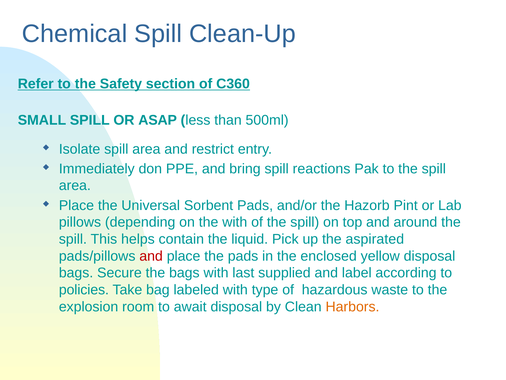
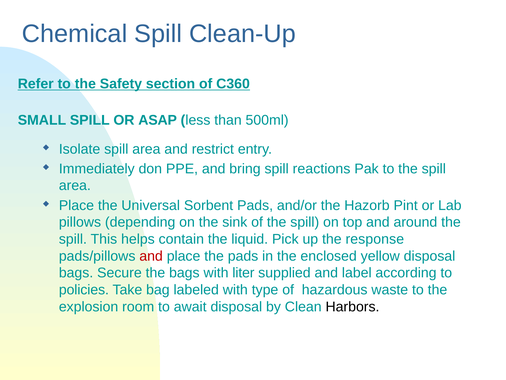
the with: with -> sink
aspirated: aspirated -> response
last: last -> liter
Harbors colour: orange -> black
